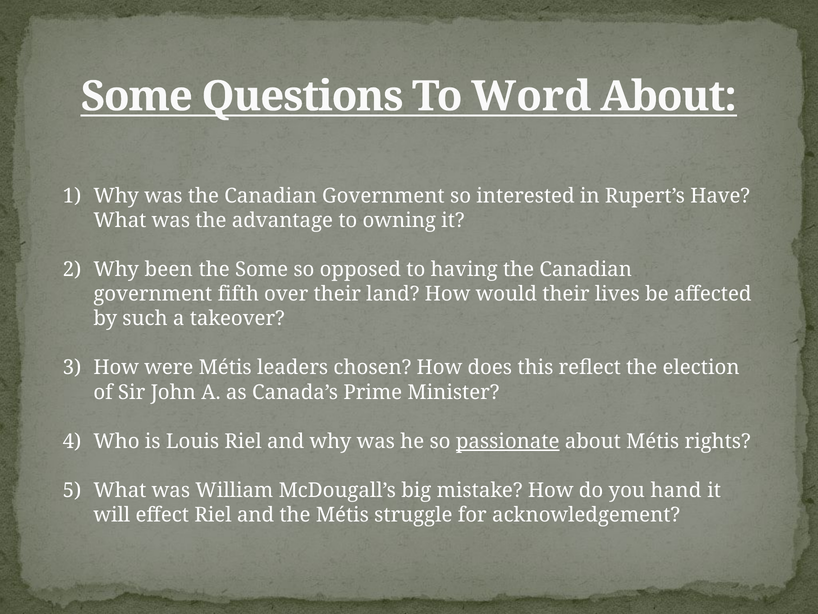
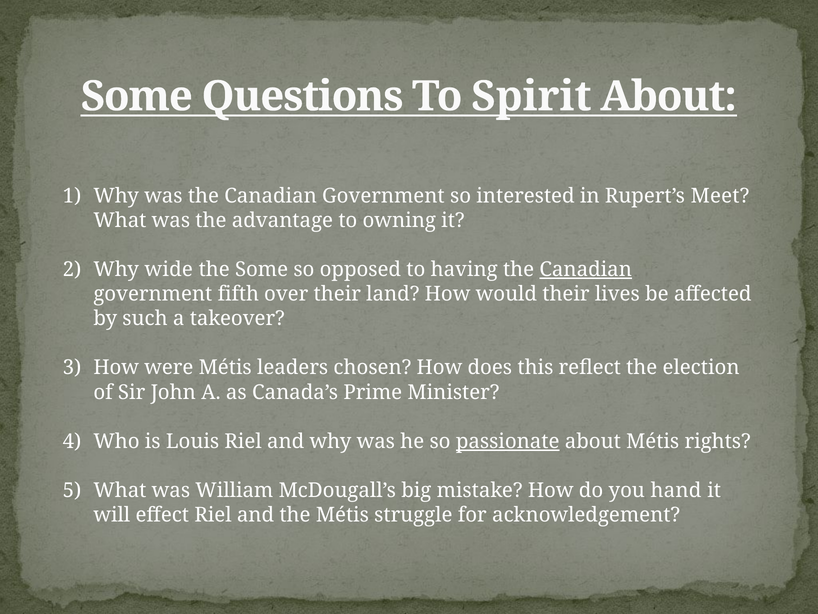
Word: Word -> Spirit
Have: Have -> Meet
been: been -> wide
Canadian at (586, 269) underline: none -> present
